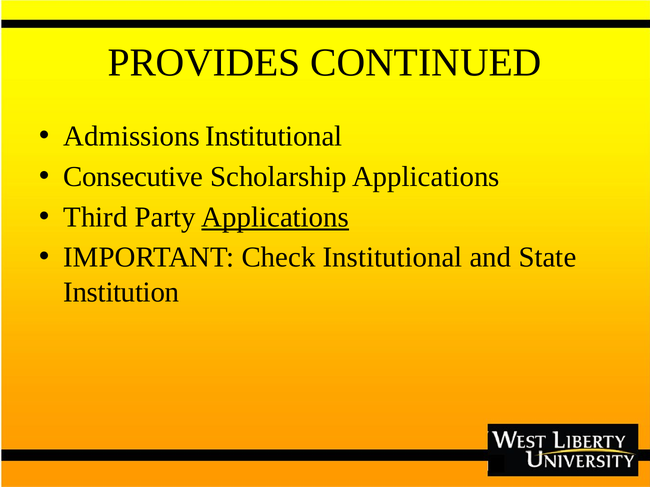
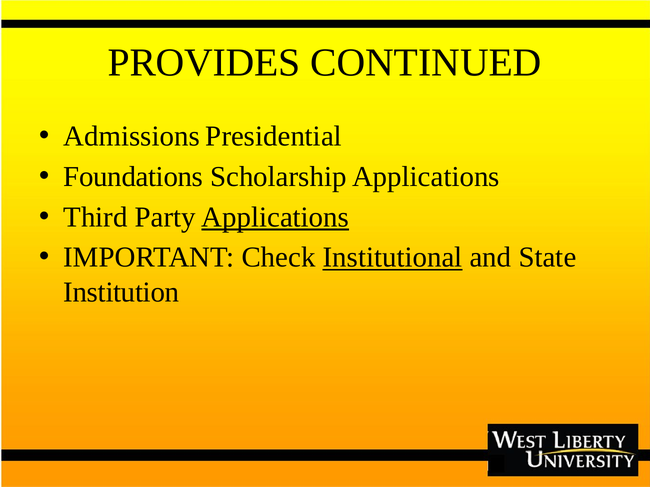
Admissions Institutional: Institutional -> Presidential
Consecutive: Consecutive -> Foundations
Institutional at (393, 258) underline: none -> present
